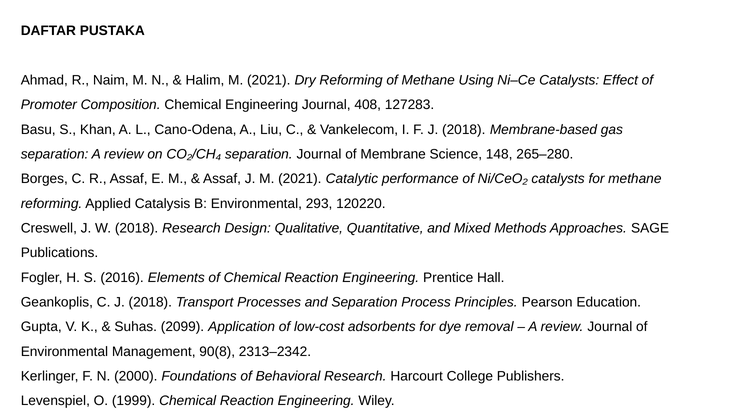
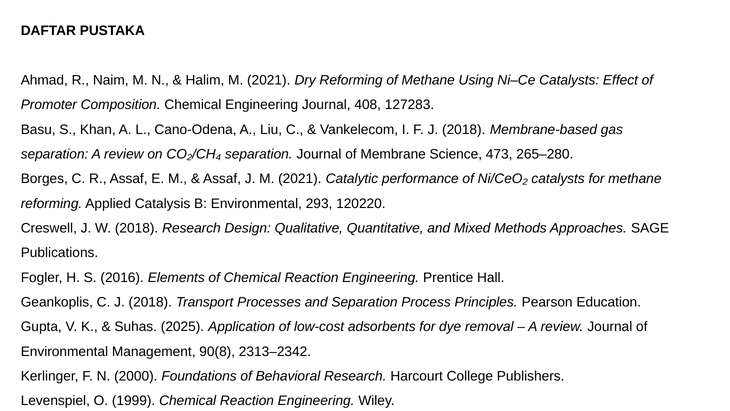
148: 148 -> 473
2099: 2099 -> 2025
